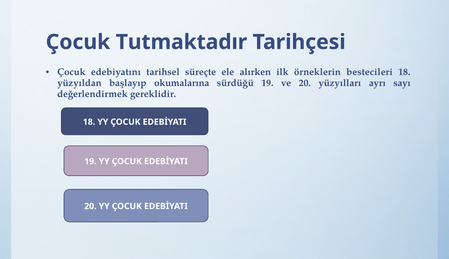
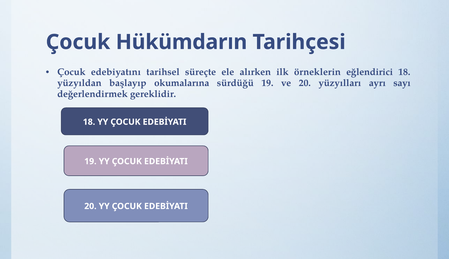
Tutmaktadır: Tutmaktadır -> Hükümdarın
bestecileri: bestecileri -> eğlendirici
